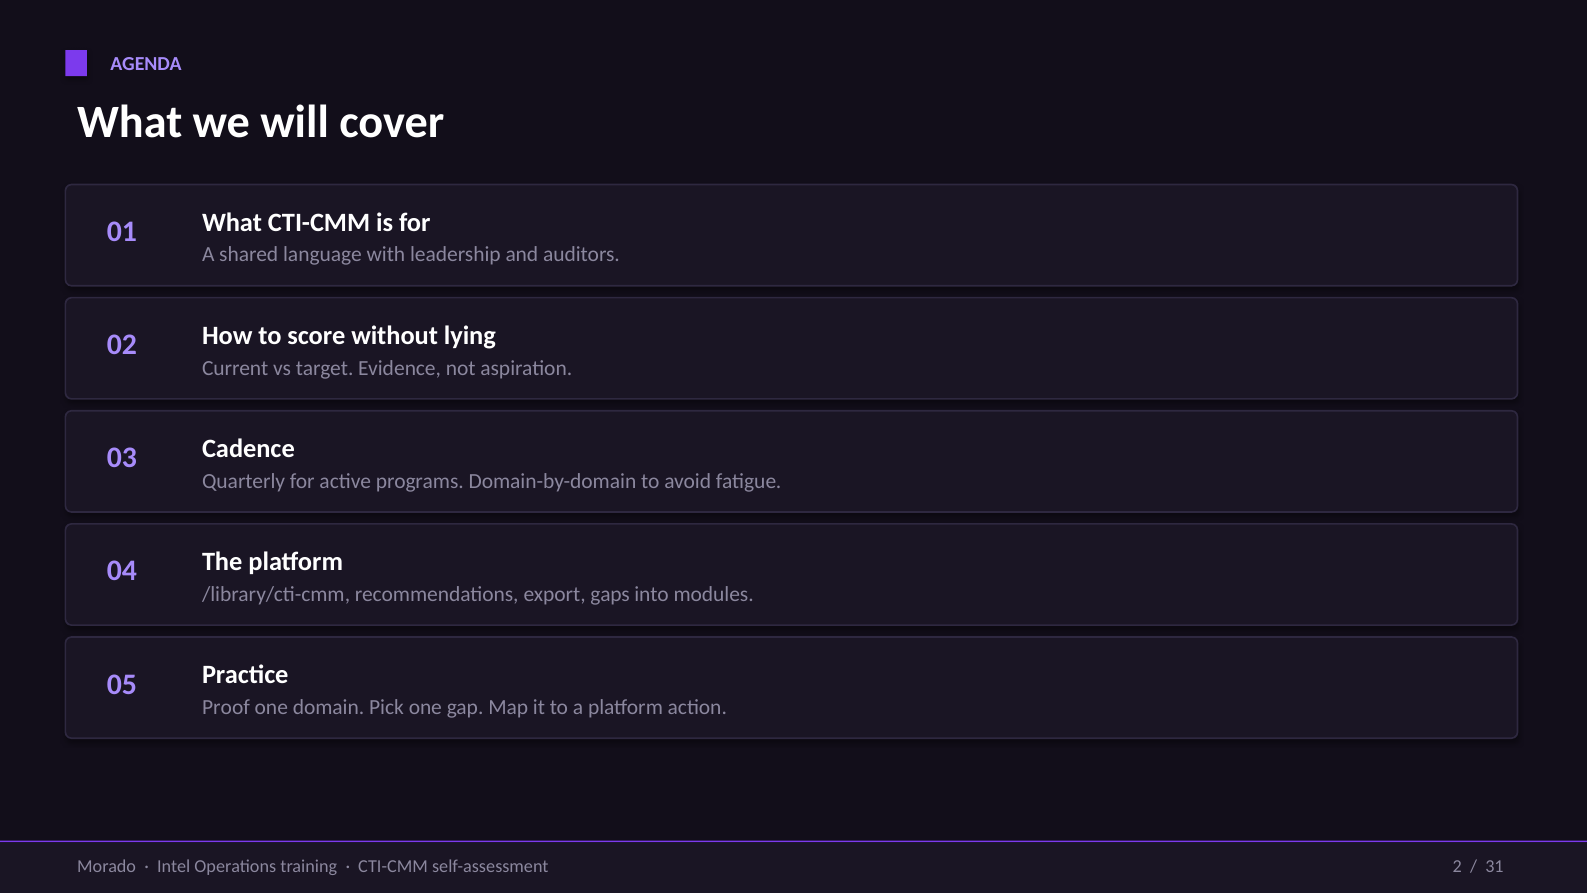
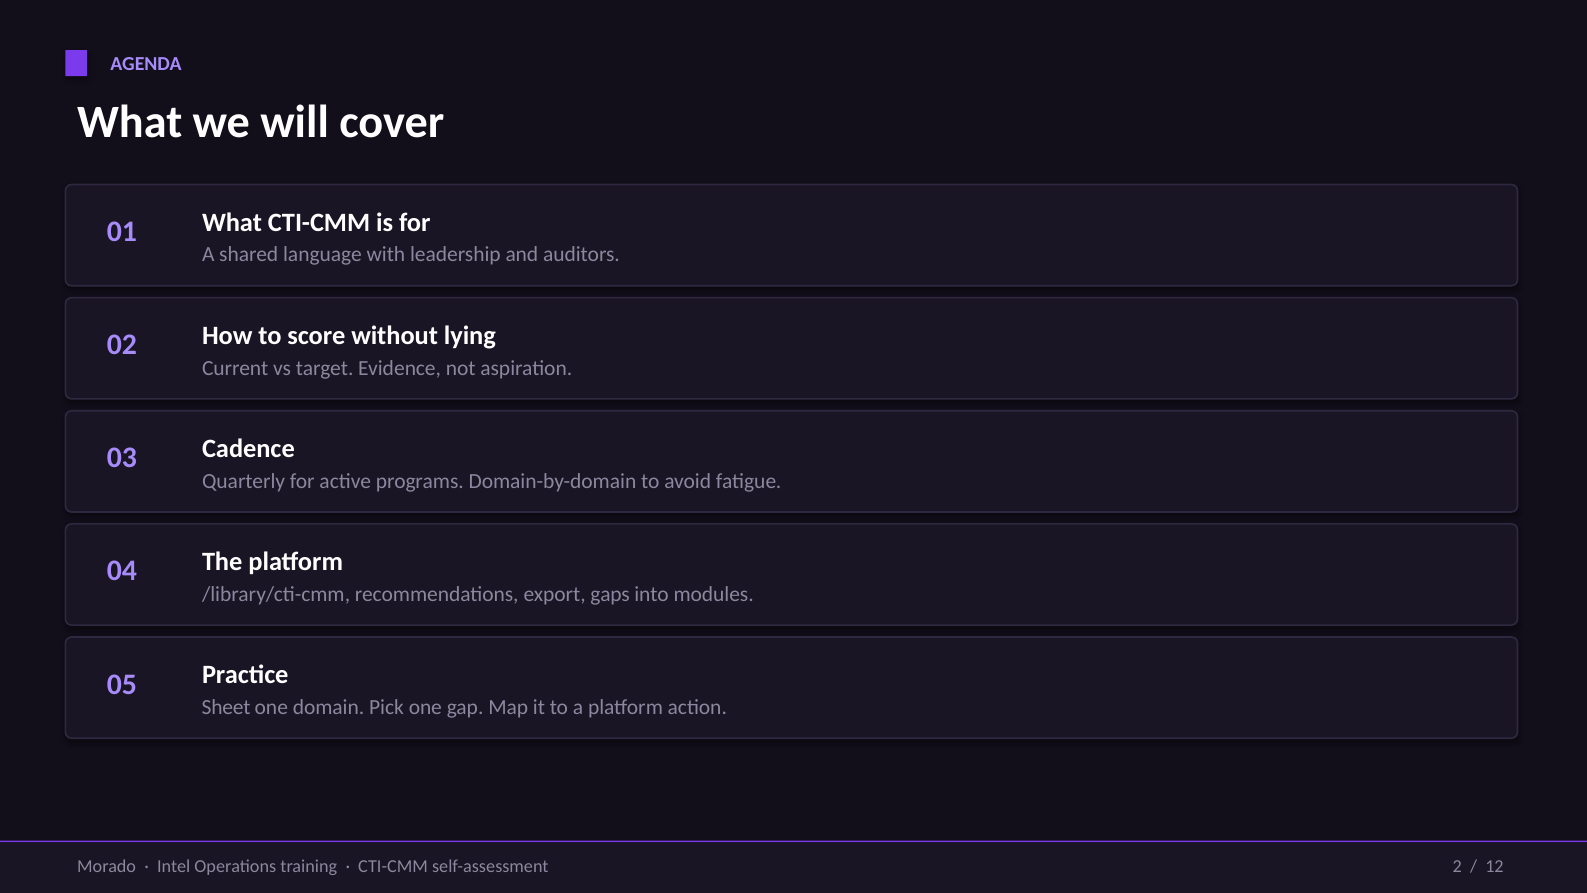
Proof: Proof -> Sheet
31: 31 -> 12
